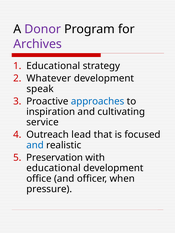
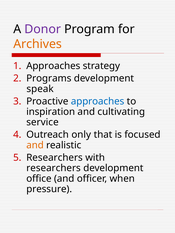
Archives colour: purple -> orange
Educational at (53, 66): Educational -> Approaches
Whatever: Whatever -> Programs
lead: lead -> only
and at (35, 145) colour: blue -> orange
Preservation at (55, 158): Preservation -> Researchers
educational at (54, 168): educational -> researchers
